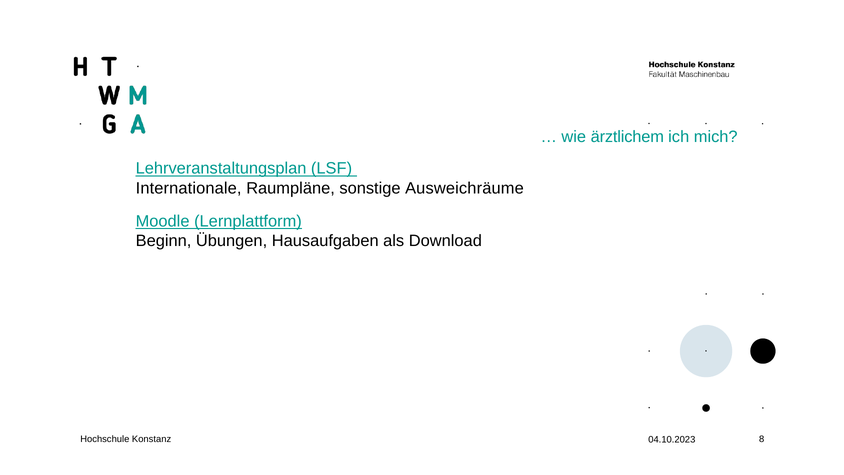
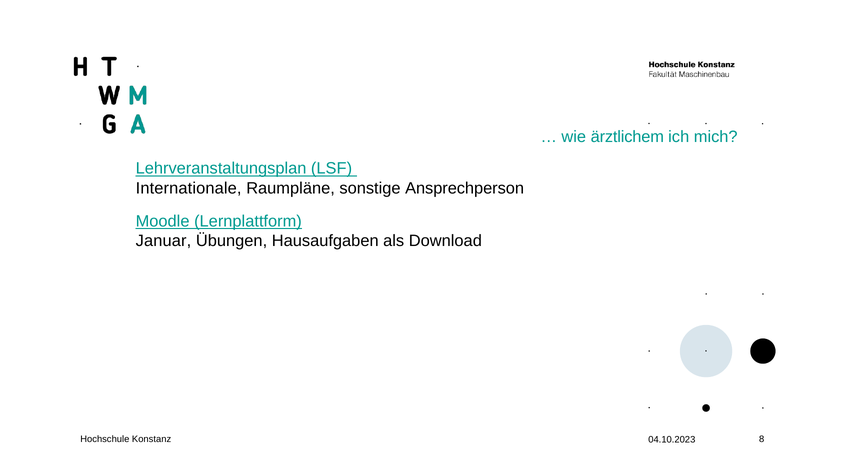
Ausweichräume: Ausweichräume -> Ansprechperson
Beginn: Beginn -> Januar
